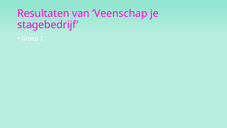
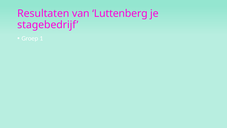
Veenschap: Veenschap -> Luttenberg
